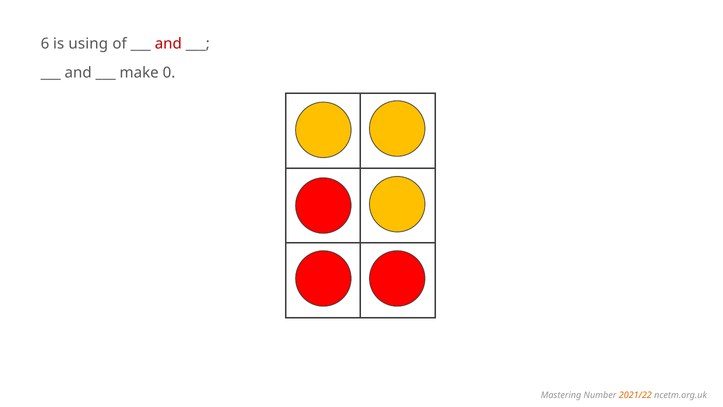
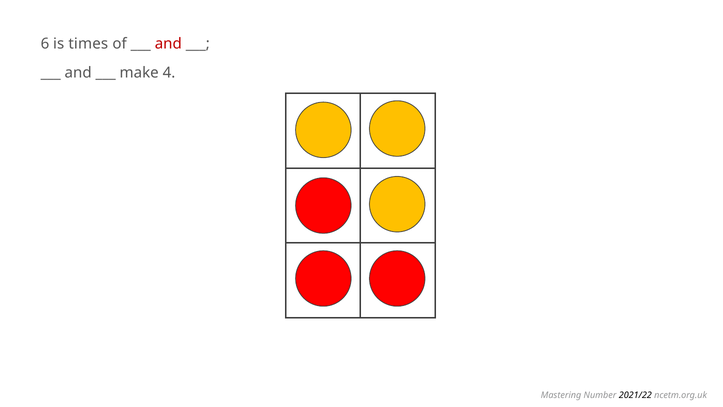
using: using -> times
0: 0 -> 4
2021/22 colour: orange -> black
